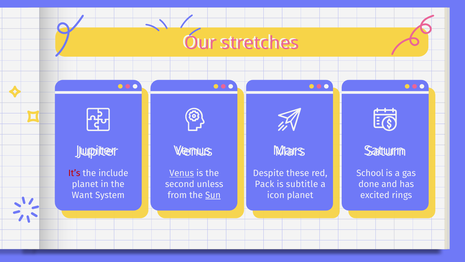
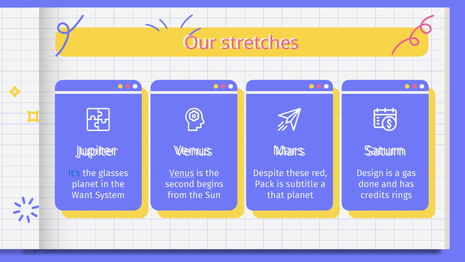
It’s colour: red -> blue
include: include -> glasses
School: School -> Design
unless: unless -> begins
Sun underline: present -> none
icon: icon -> that
excited: excited -> credits
